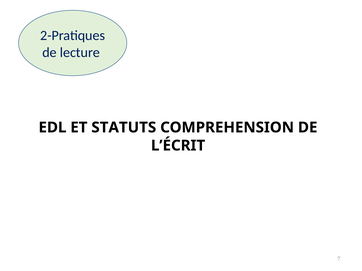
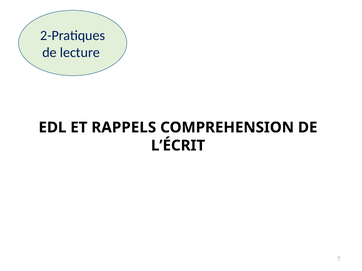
STATUTS: STATUTS -> RAPPELS
